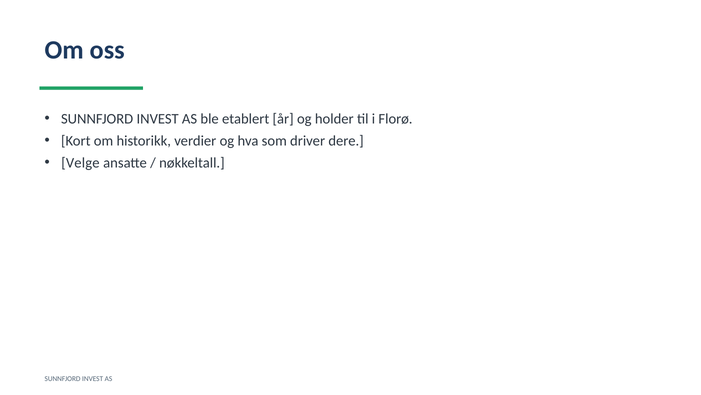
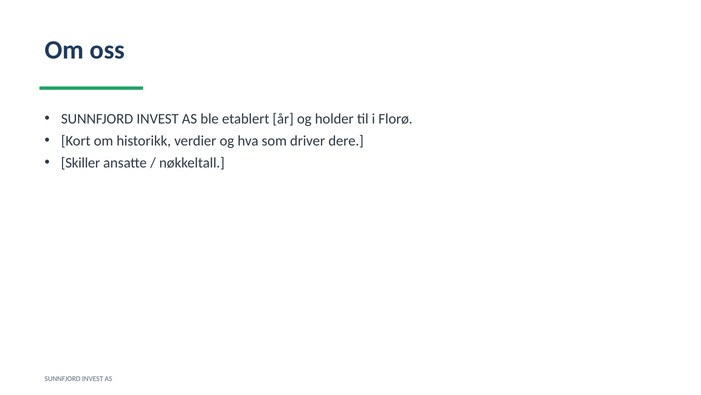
Velge: Velge -> Skiller
